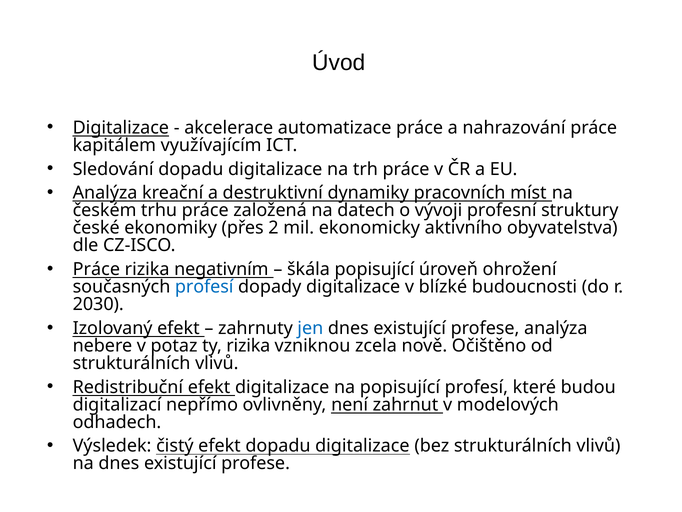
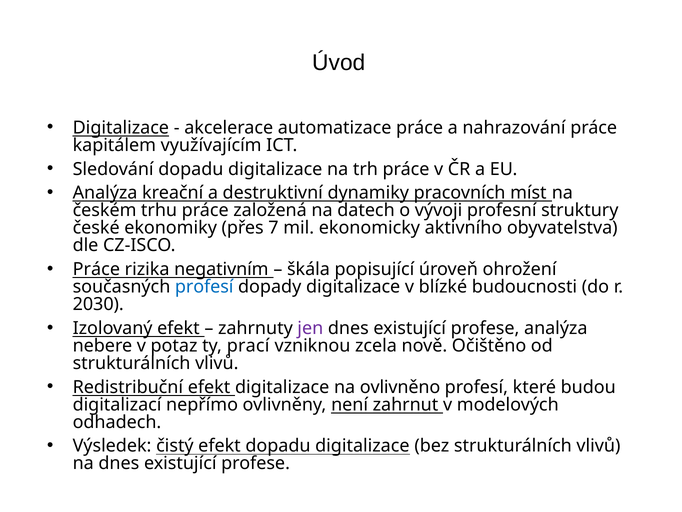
2: 2 -> 7
jen colour: blue -> purple
ty rizika: rizika -> prací
na popisující: popisující -> ovlivněno
